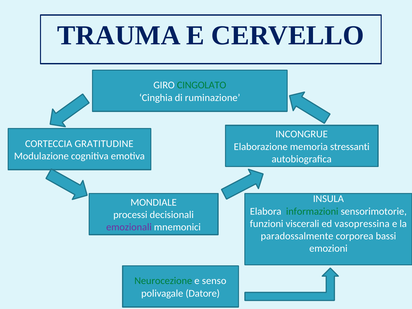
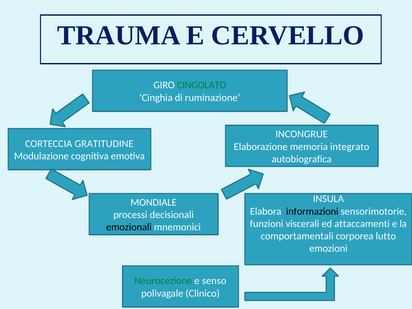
stressanti: stressanti -> integrato
informazioni colour: green -> black
vasopressina: vasopressina -> attaccamenti
emozionali colour: purple -> black
paradossalmente: paradossalmente -> comportamentali
bassi: bassi -> lutto
Datore: Datore -> Clinico
